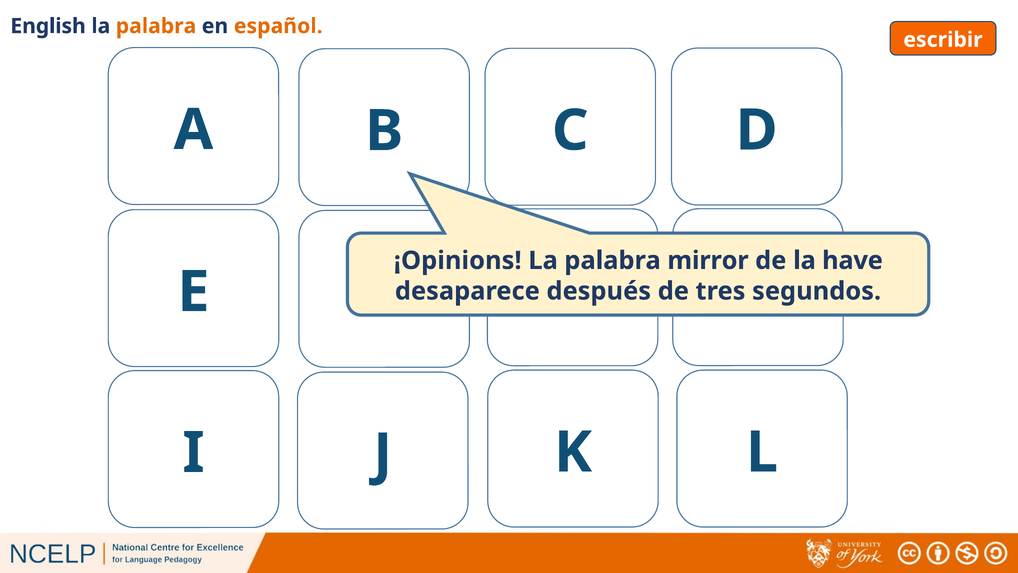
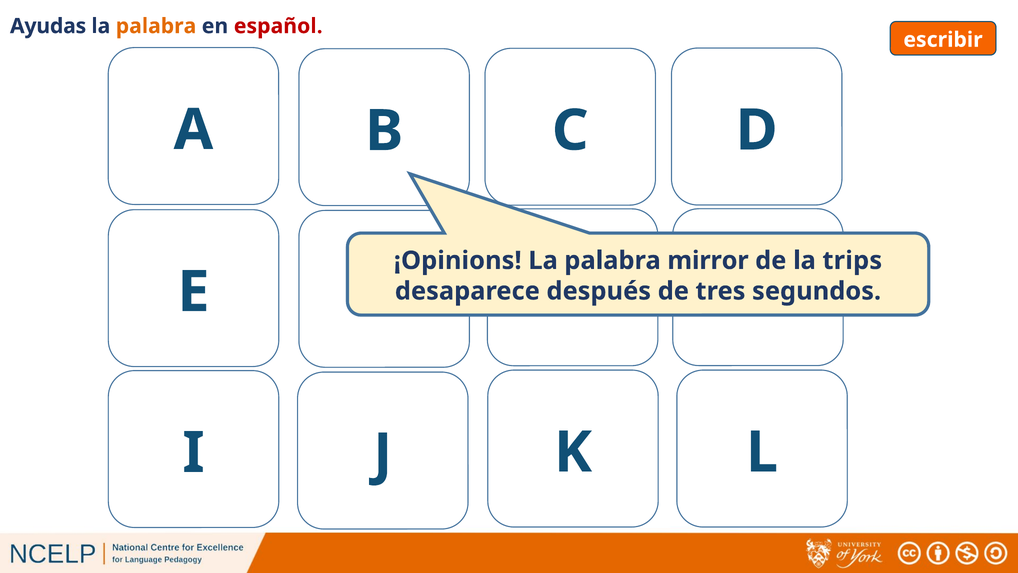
English: English -> Ayudas
español colour: orange -> red
la have: have -> trips
